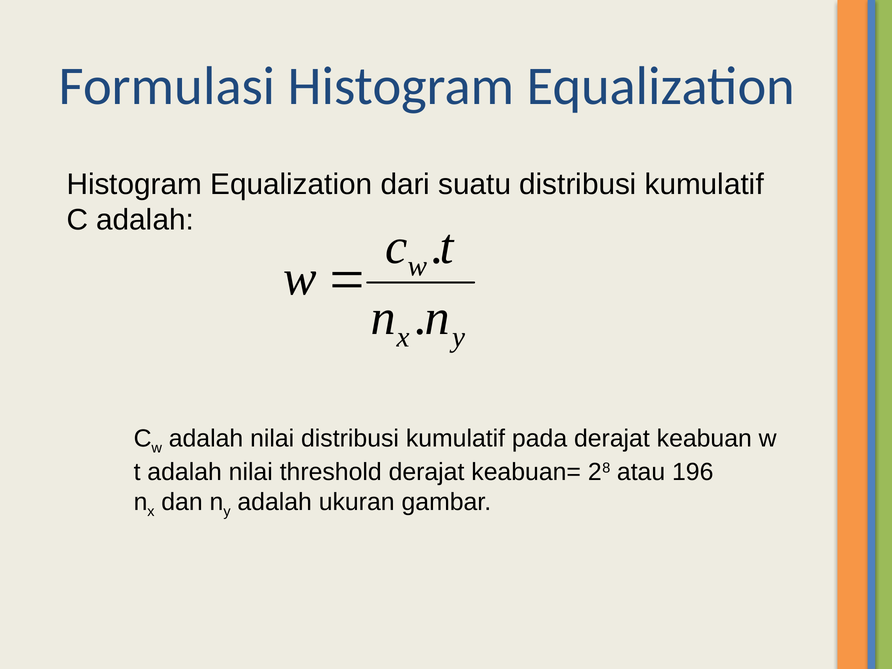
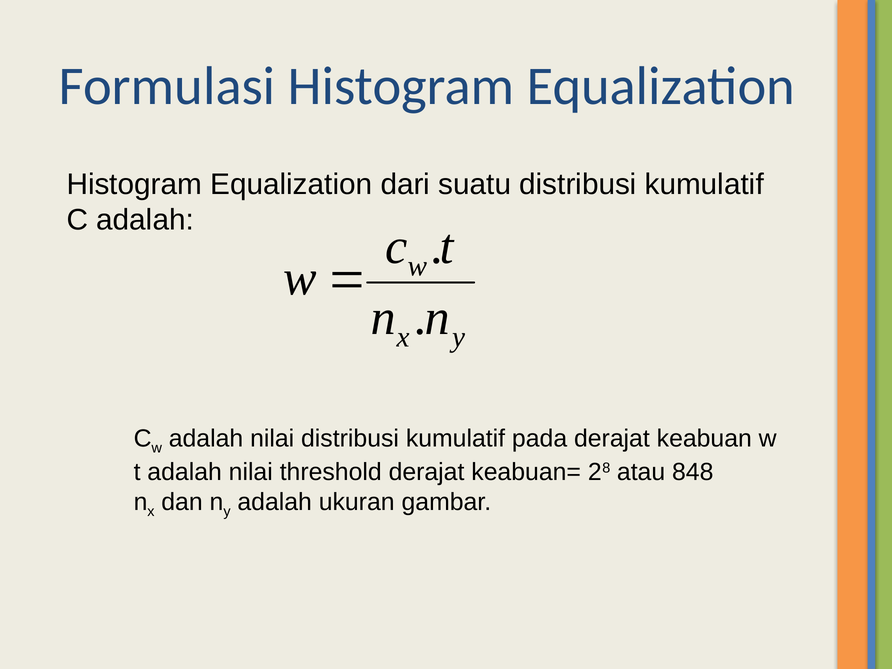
196: 196 -> 848
